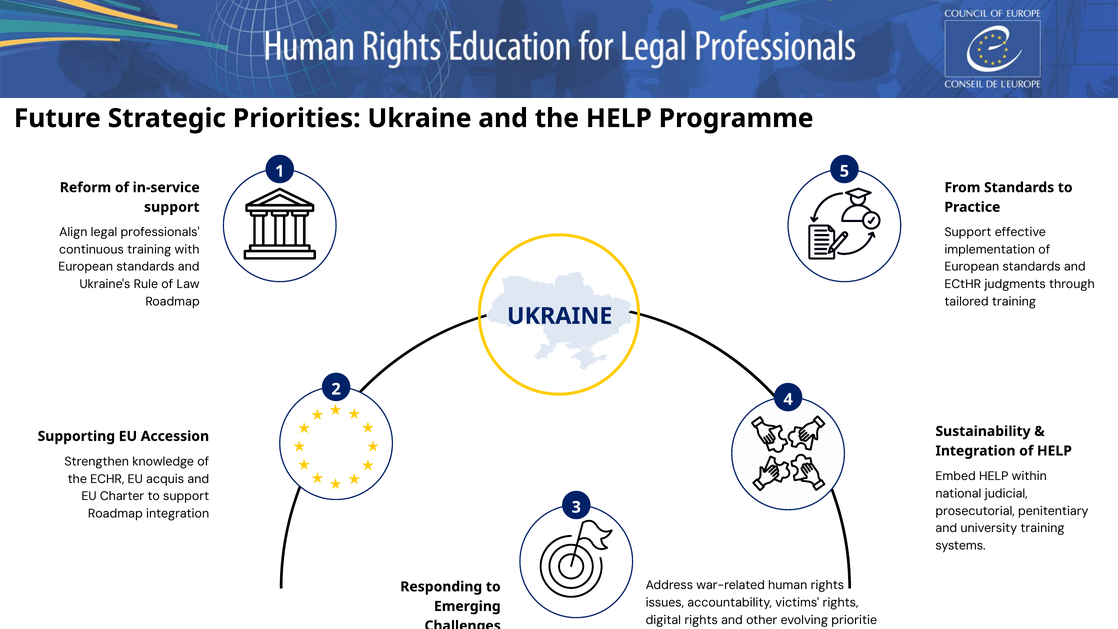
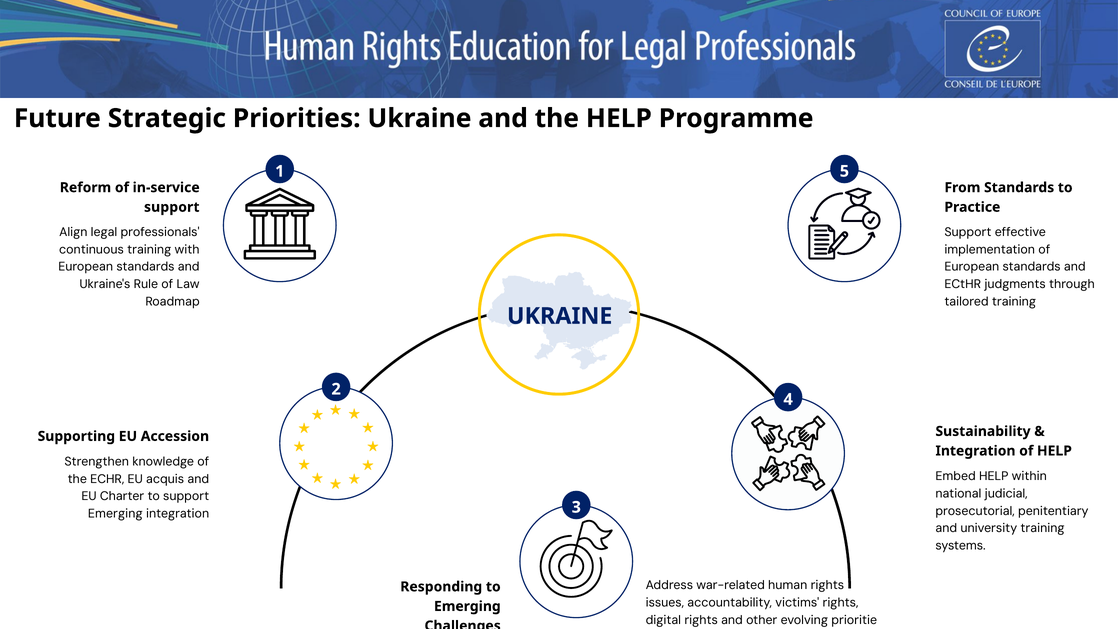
Roadmap at (115, 514): Roadmap -> Emerging
